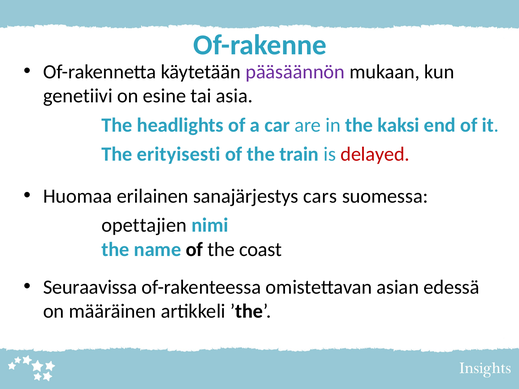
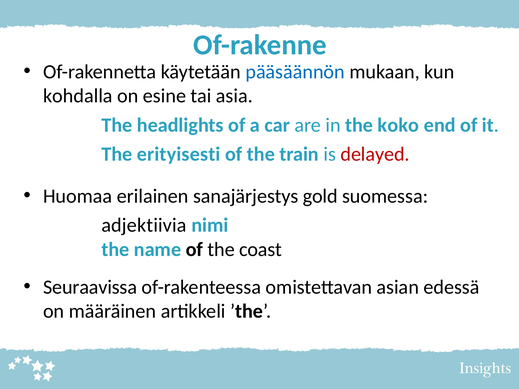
pääsäännön colour: purple -> blue
genetiivi: genetiivi -> kohdalla
kaksi: kaksi -> koko
cars: cars -> gold
opettajien: opettajien -> adjektiivia
